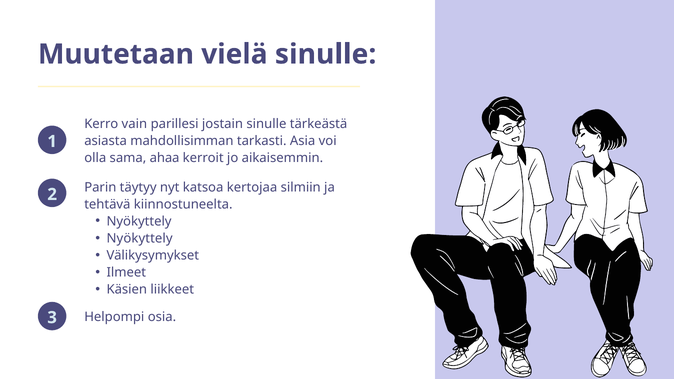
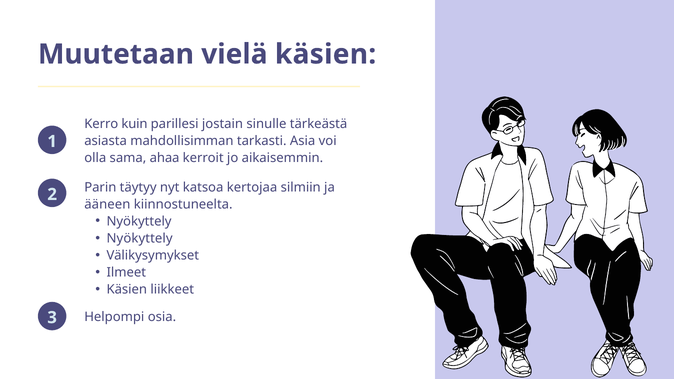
vielä sinulle: sinulle -> käsien
vain: vain -> kuin
tehtävä: tehtävä -> ääneen
